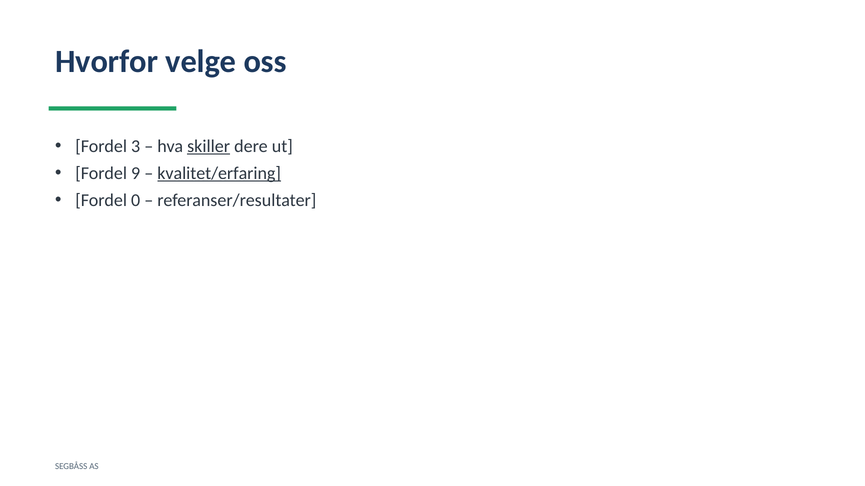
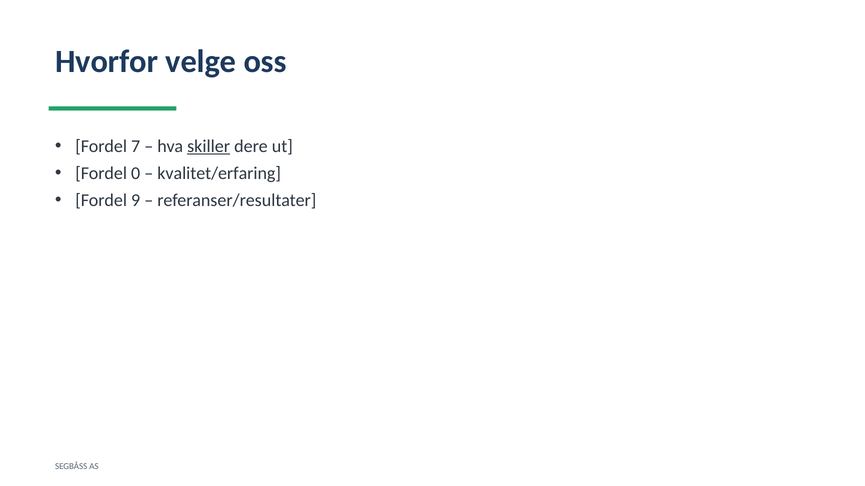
3: 3 -> 7
9: 9 -> 0
kvalitet/erfaring underline: present -> none
0: 0 -> 9
